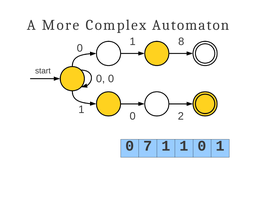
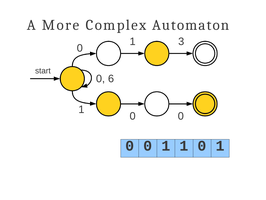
8: 8 -> 3
0 0: 0 -> 6
2 at (181, 116): 2 -> 0
7 at (148, 145): 7 -> 0
